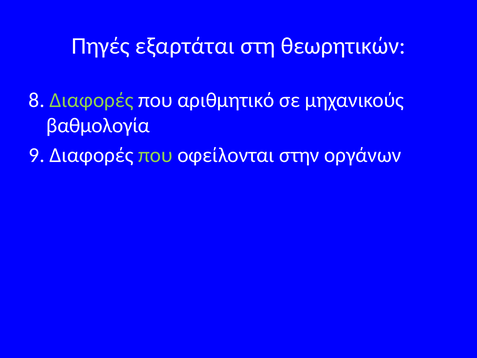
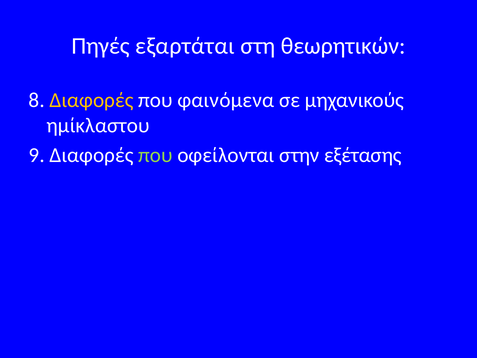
Διαφορές at (91, 100) colour: light green -> yellow
αριθμητικό: αριθμητικό -> φαινόμενα
βαθμολογία: βαθμολογία -> ημίκλαστου
οργάνων: οργάνων -> εξέτασης
